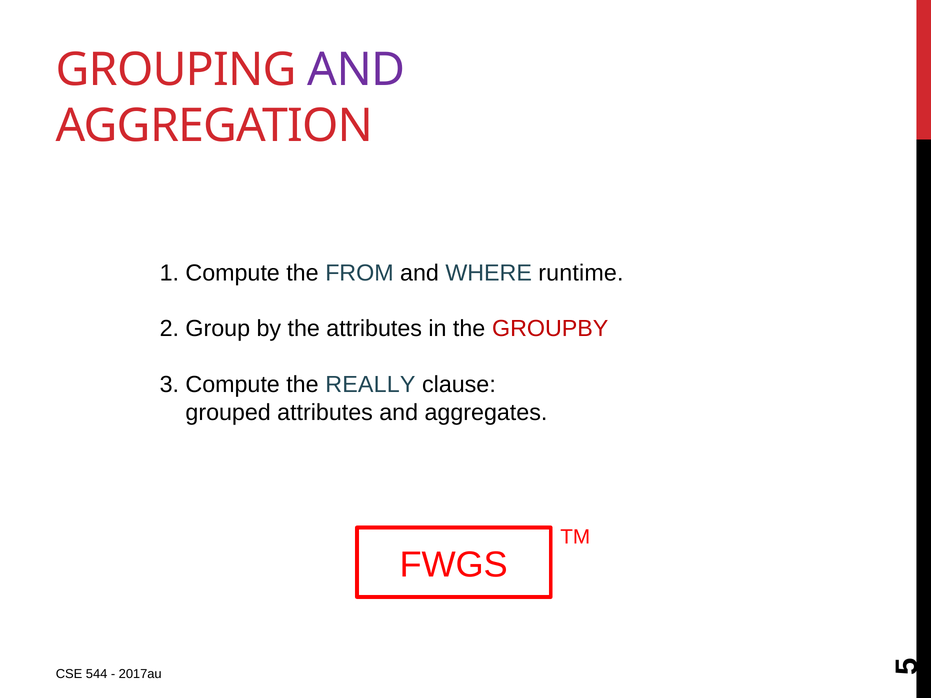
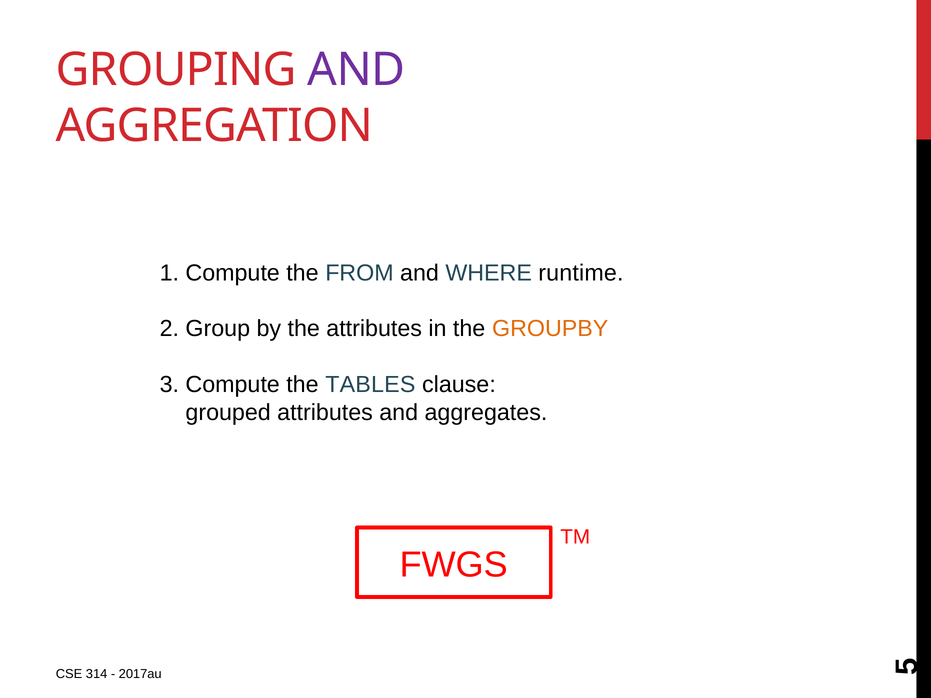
GROUPBY colour: red -> orange
REALLY: REALLY -> TABLES
544: 544 -> 314
